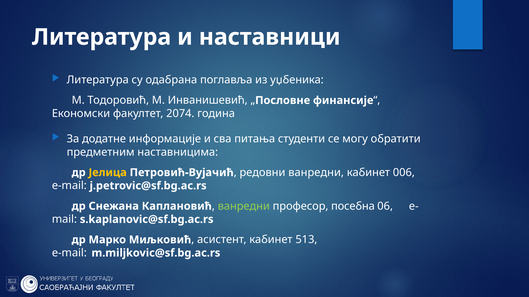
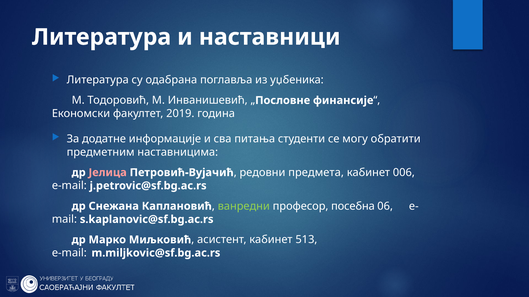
2074: 2074 -> 2019
Јелица colour: yellow -> pink
редовни ванредни: ванредни -> предмета
